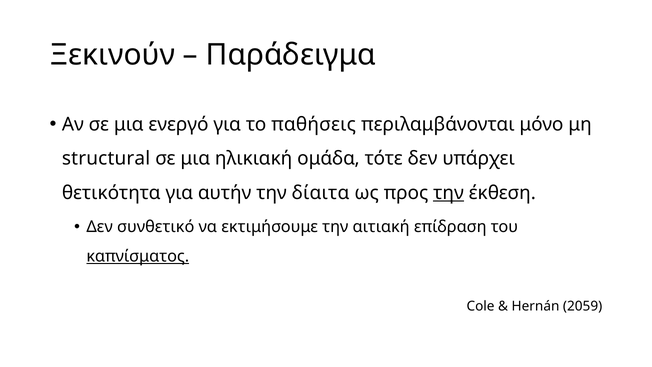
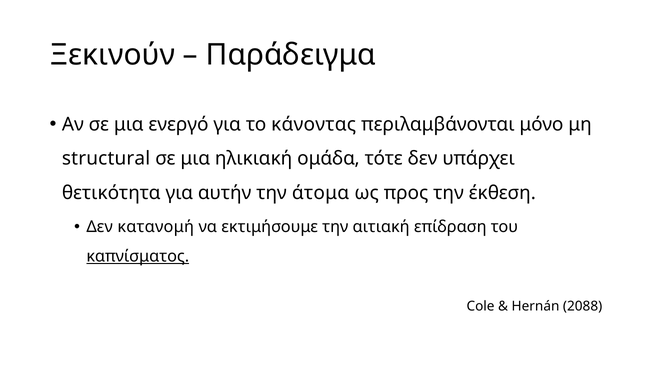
παθήσεις: παθήσεις -> κάνοντας
δίαιτα: δίαιτα -> άτομα
την at (449, 193) underline: present -> none
συνθετικό: συνθετικό -> κατανομή
2059: 2059 -> 2088
